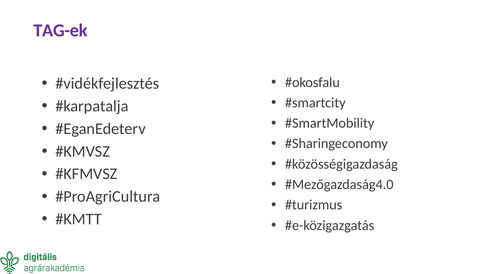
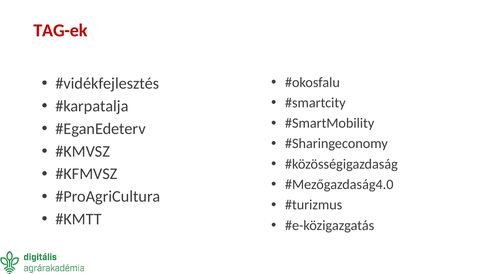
TAG-ek colour: purple -> red
